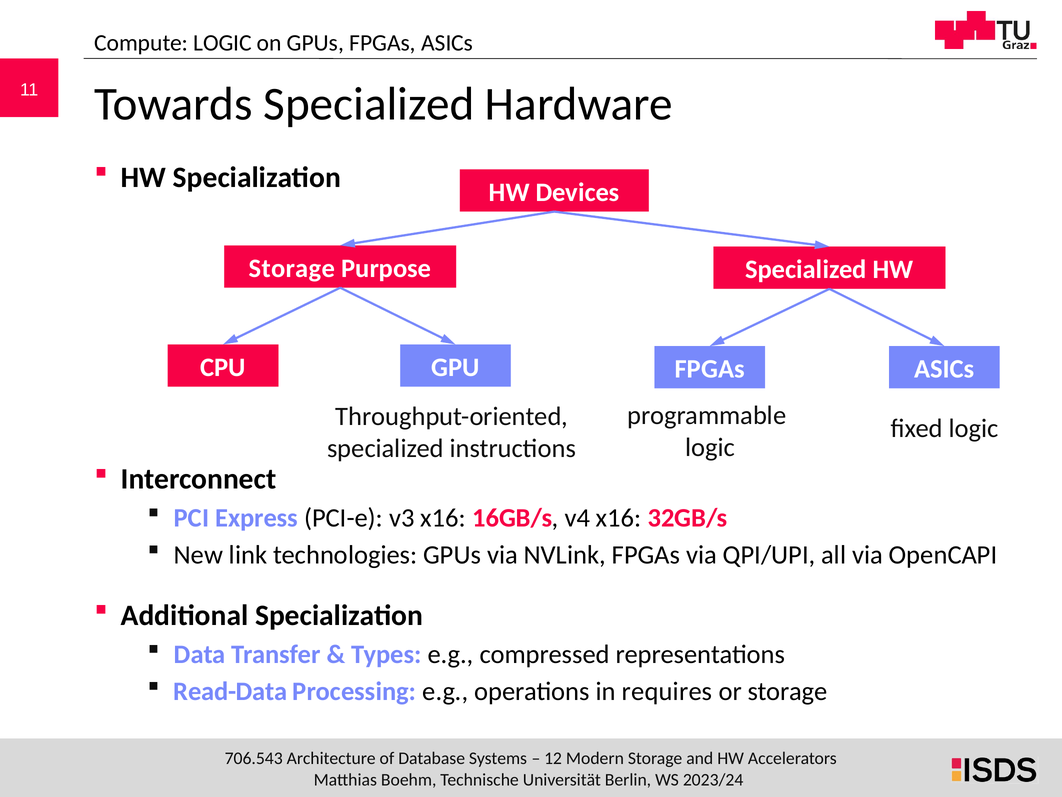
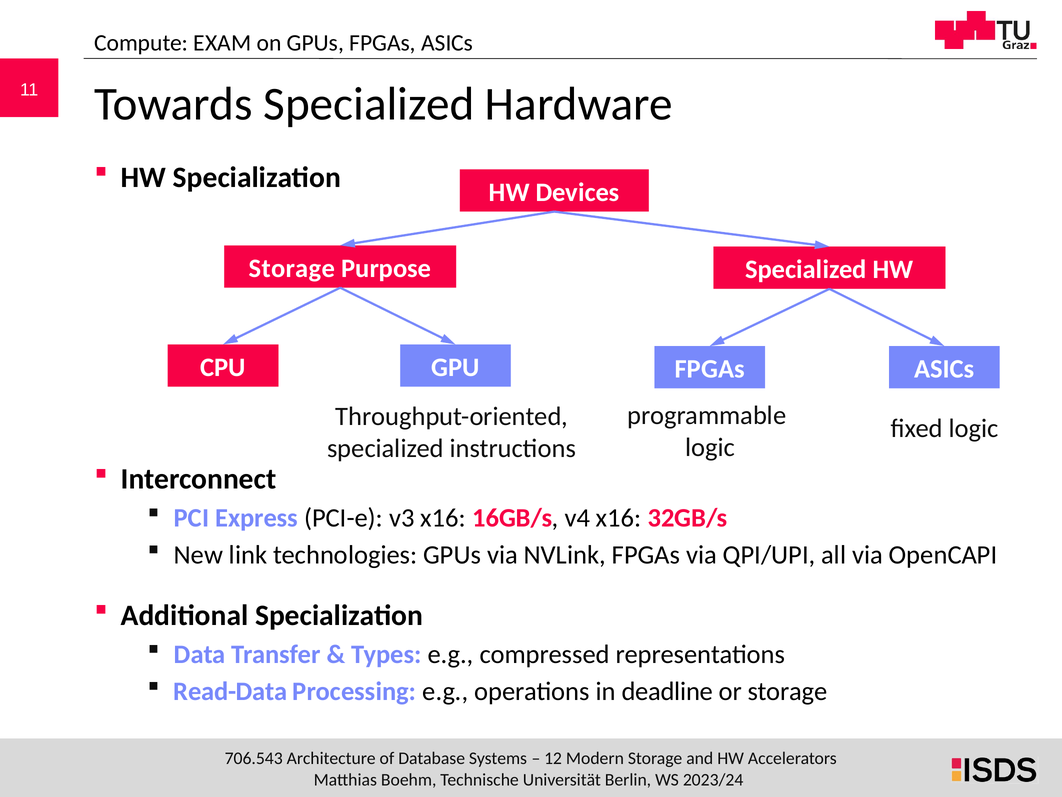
Compute LOGIC: LOGIC -> EXAM
requires: requires -> deadline
